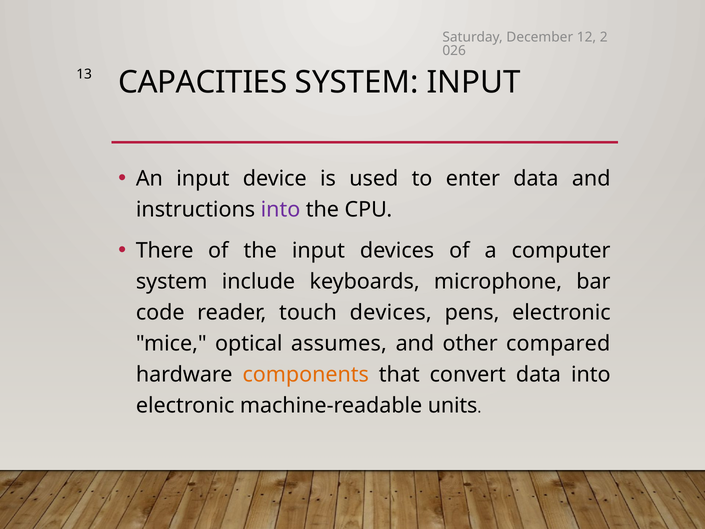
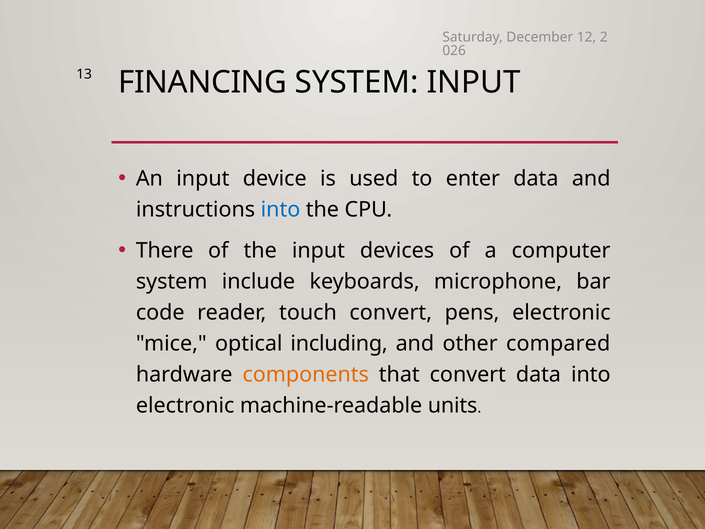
CAPACITIES: CAPACITIES -> FINANCING
into at (281, 210) colour: purple -> blue
touch devices: devices -> convert
assumes: assumes -> including
